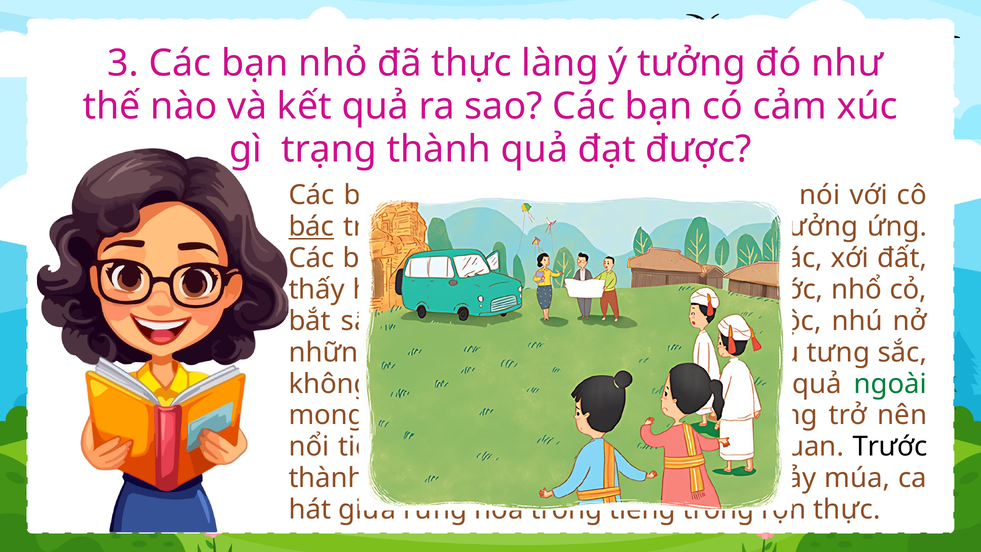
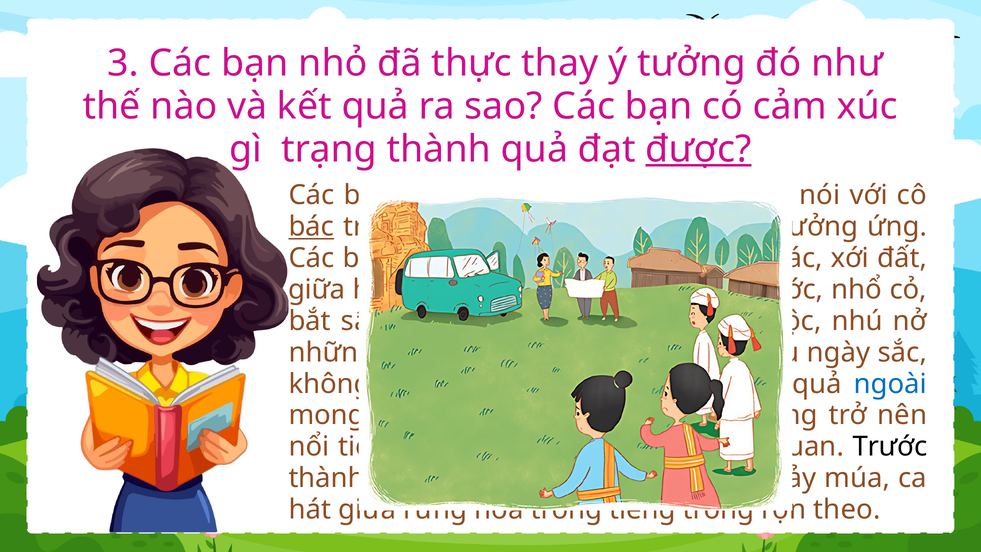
thực làng: làng -> thay
được at (698, 149) underline: none -> present
thấy at (317, 290): thấy -> giữa
tưng at (838, 352): tưng -> ngày
ngoài colour: green -> blue
thực at (847, 509): thực -> theo
